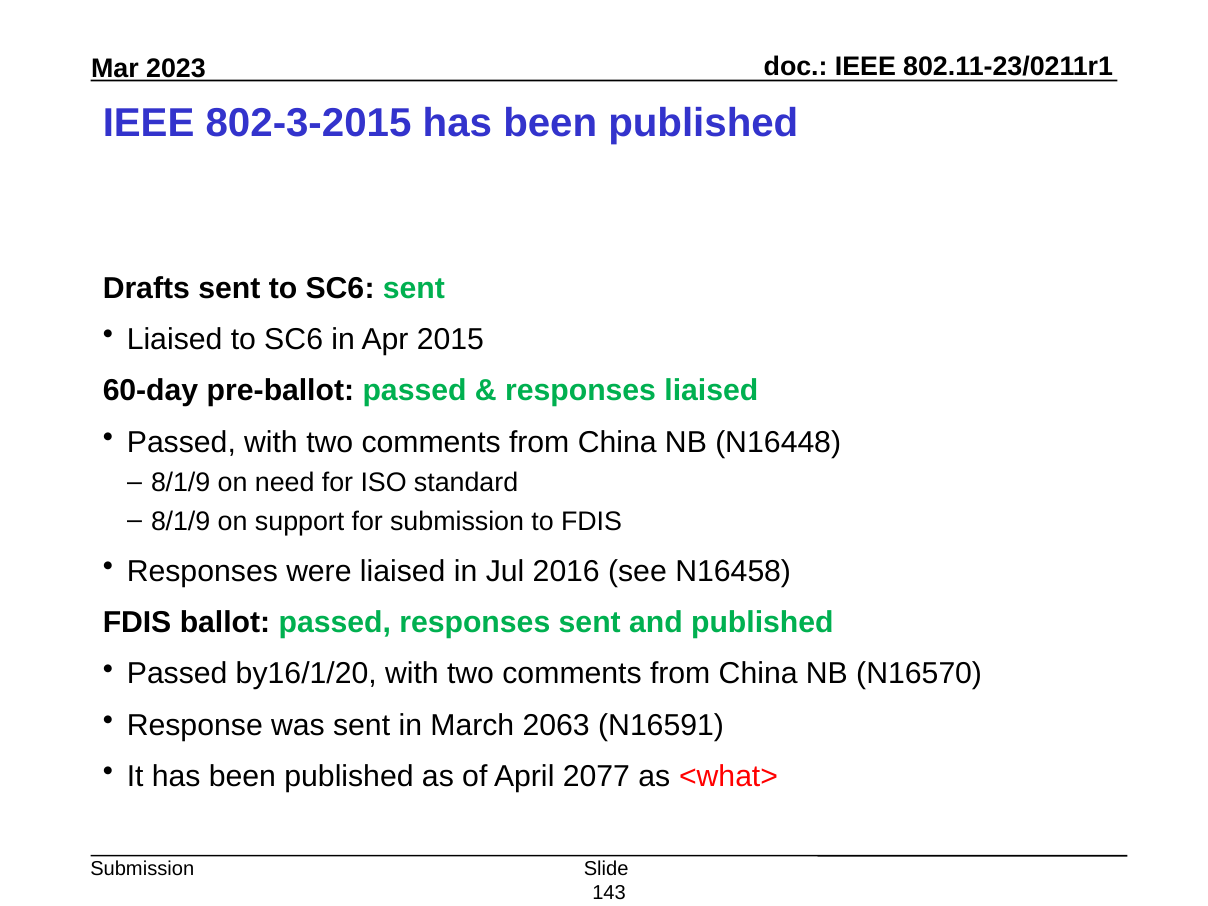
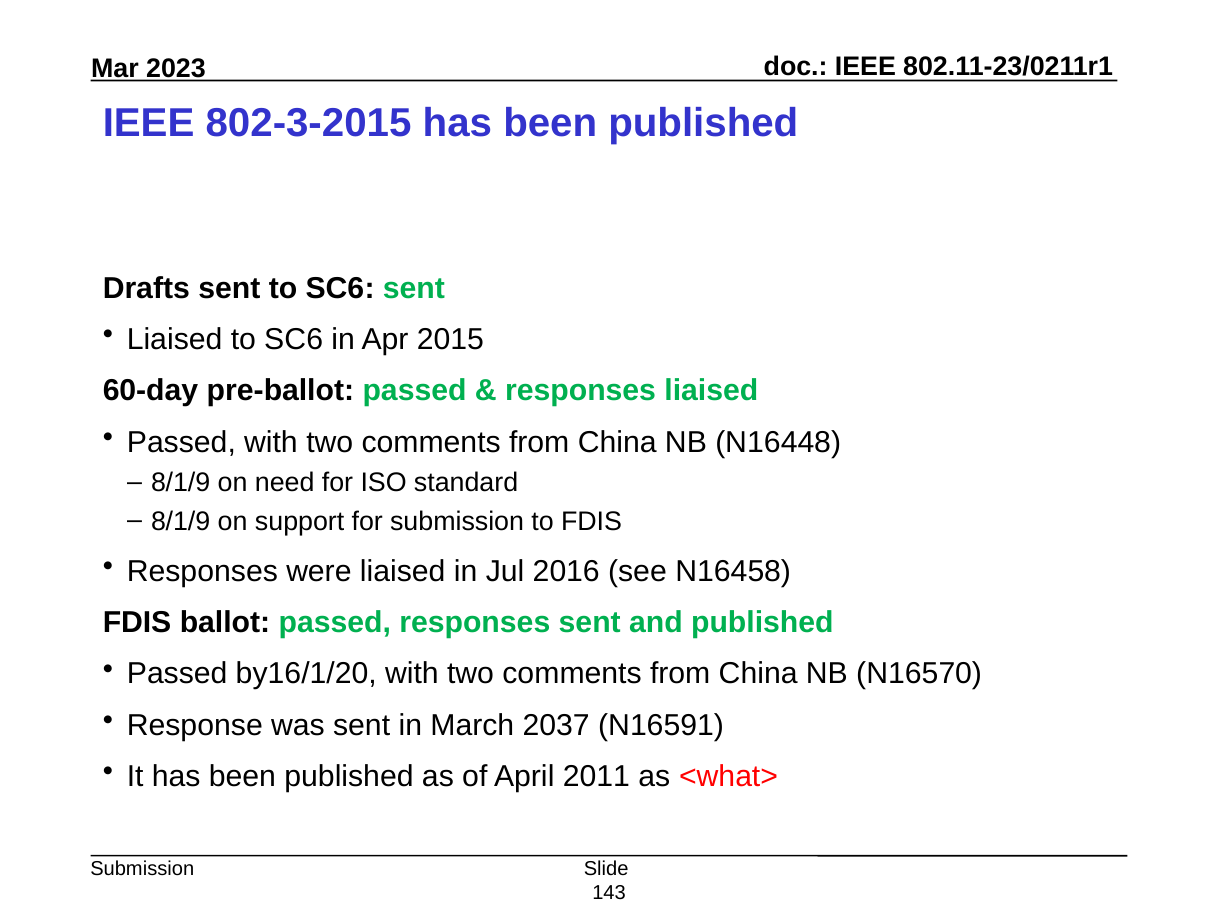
2063: 2063 -> 2037
2077: 2077 -> 2011
